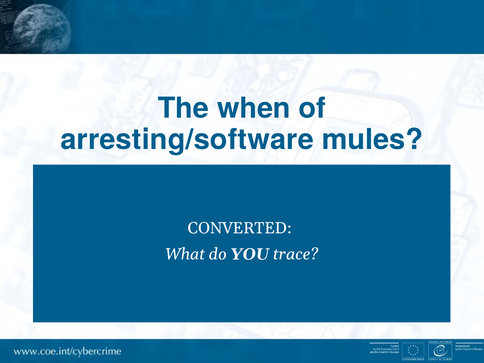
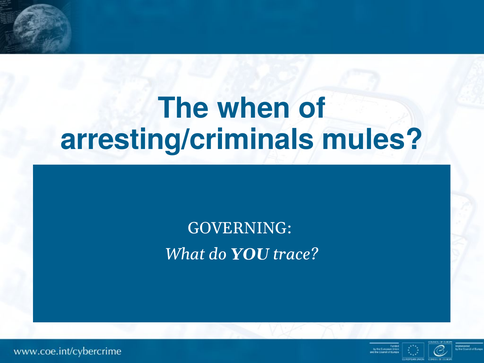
arresting/software: arresting/software -> arresting/criminals
CONVERTED: CONVERTED -> GOVERNING
